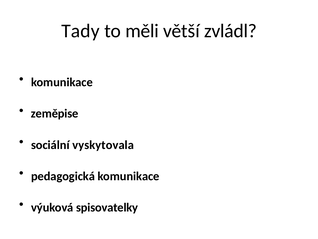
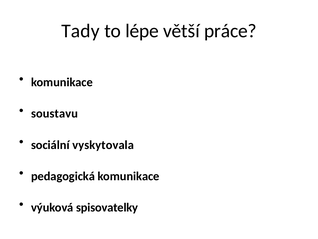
měli: měli -> lépe
zvládl: zvládl -> práce
zeměpise: zeměpise -> soustavu
